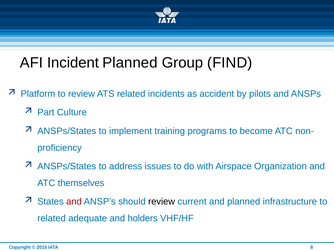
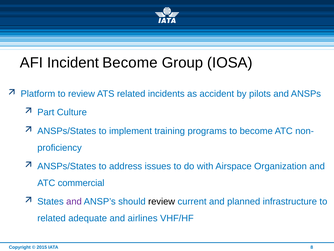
Incident Planned: Planned -> Become
FIND: FIND -> IOSA
themselves: themselves -> commercial
and at (74, 201) colour: red -> purple
holders: holders -> airlines
